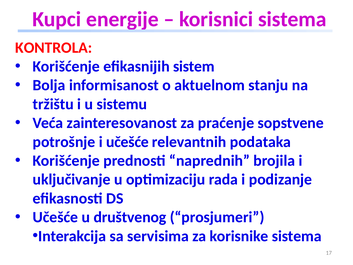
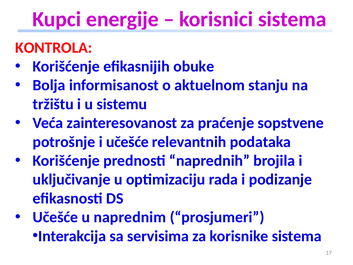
sistem: sistem -> obuke
društvenog: društvenog -> naprednim
